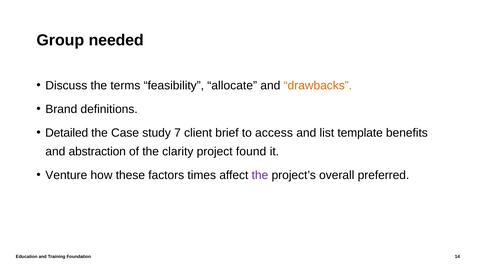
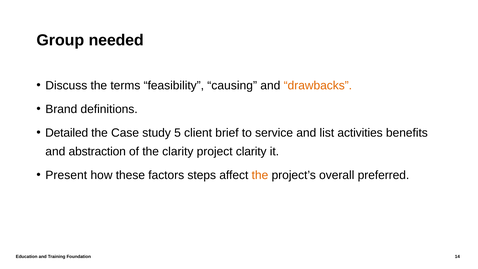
allocate: allocate -> causing
7: 7 -> 5
access: access -> service
template: template -> activities
project found: found -> clarity
Venture: Venture -> Present
times: times -> steps
the at (260, 175) colour: purple -> orange
